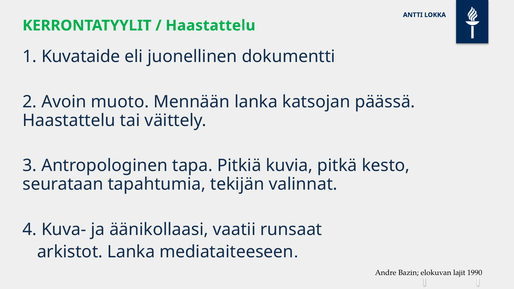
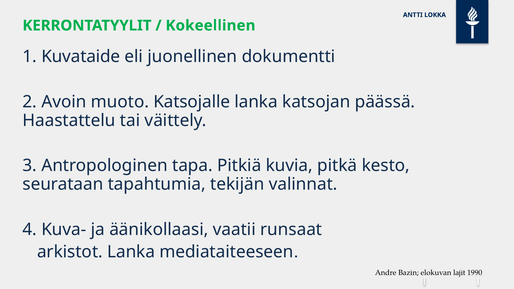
Haastattelu at (210, 26): Haastattelu -> Kokeellinen
Mennään: Mennään -> Katsojalle
